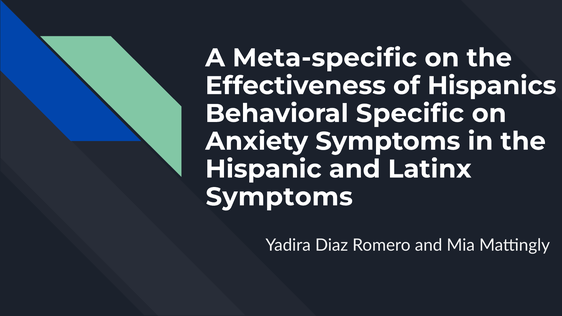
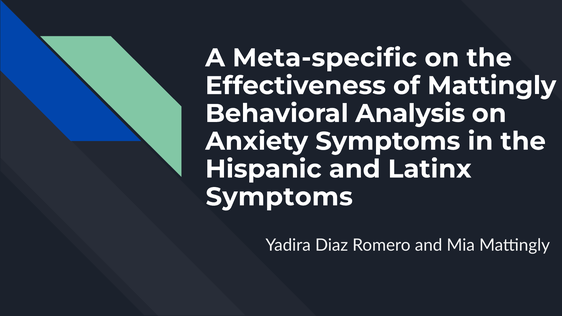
of Hispanics: Hispanics -> Mattingly
Specific: Specific -> Analysis
